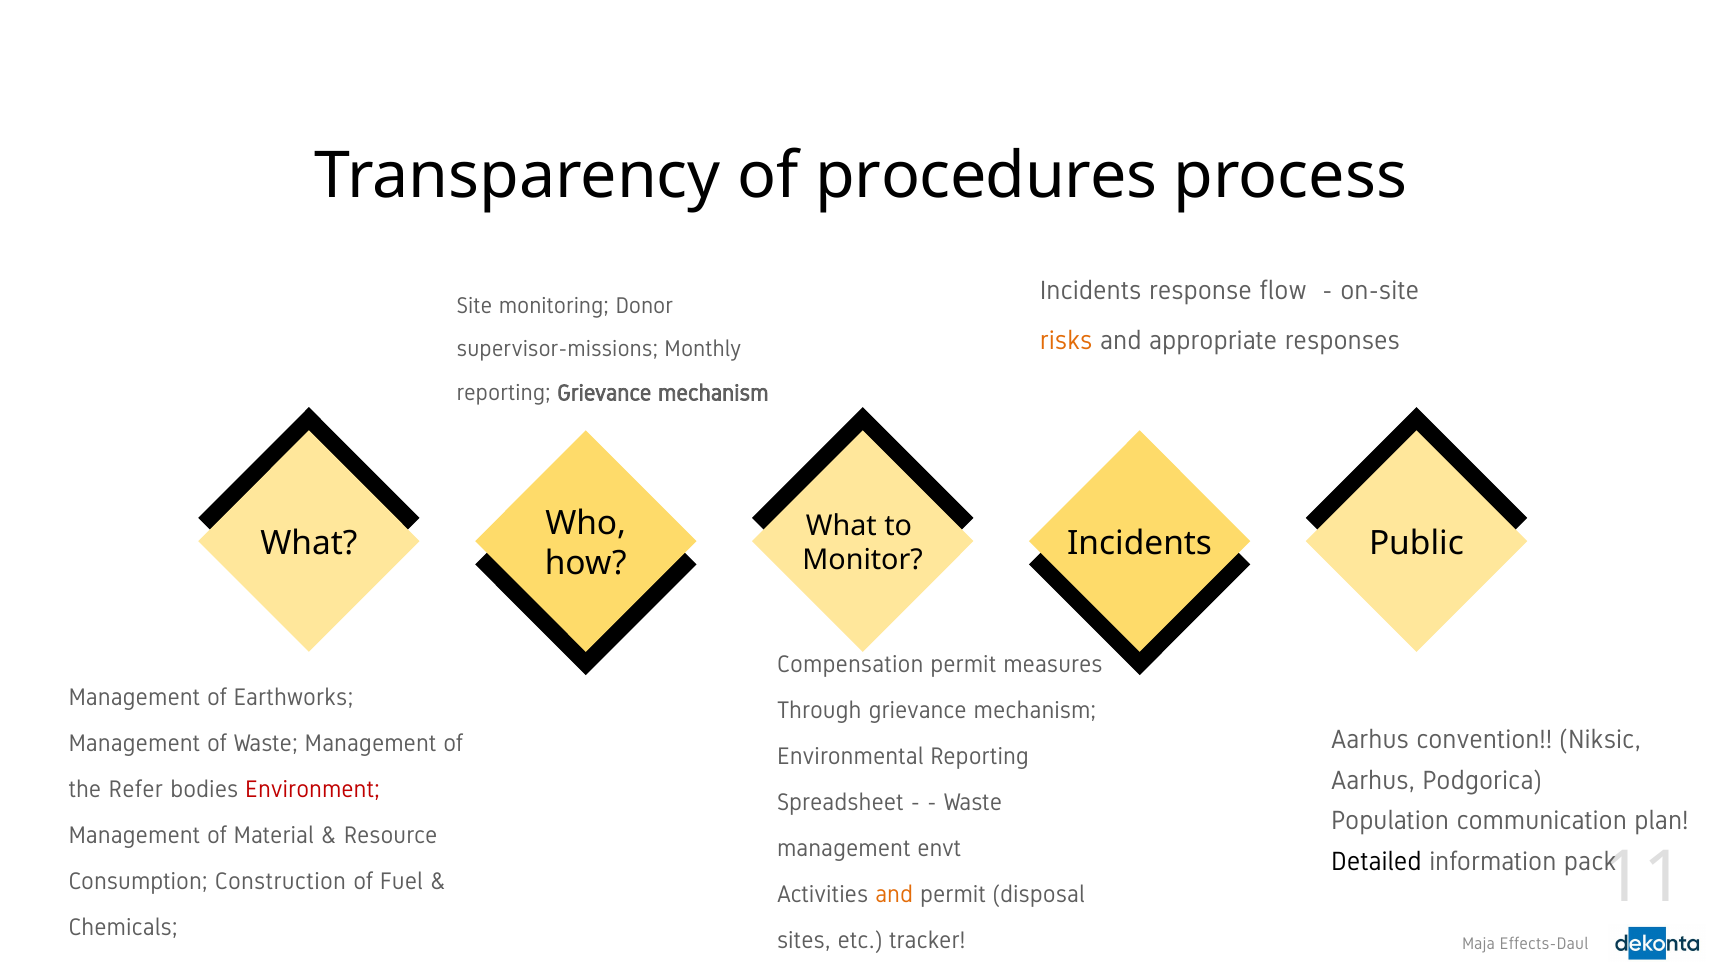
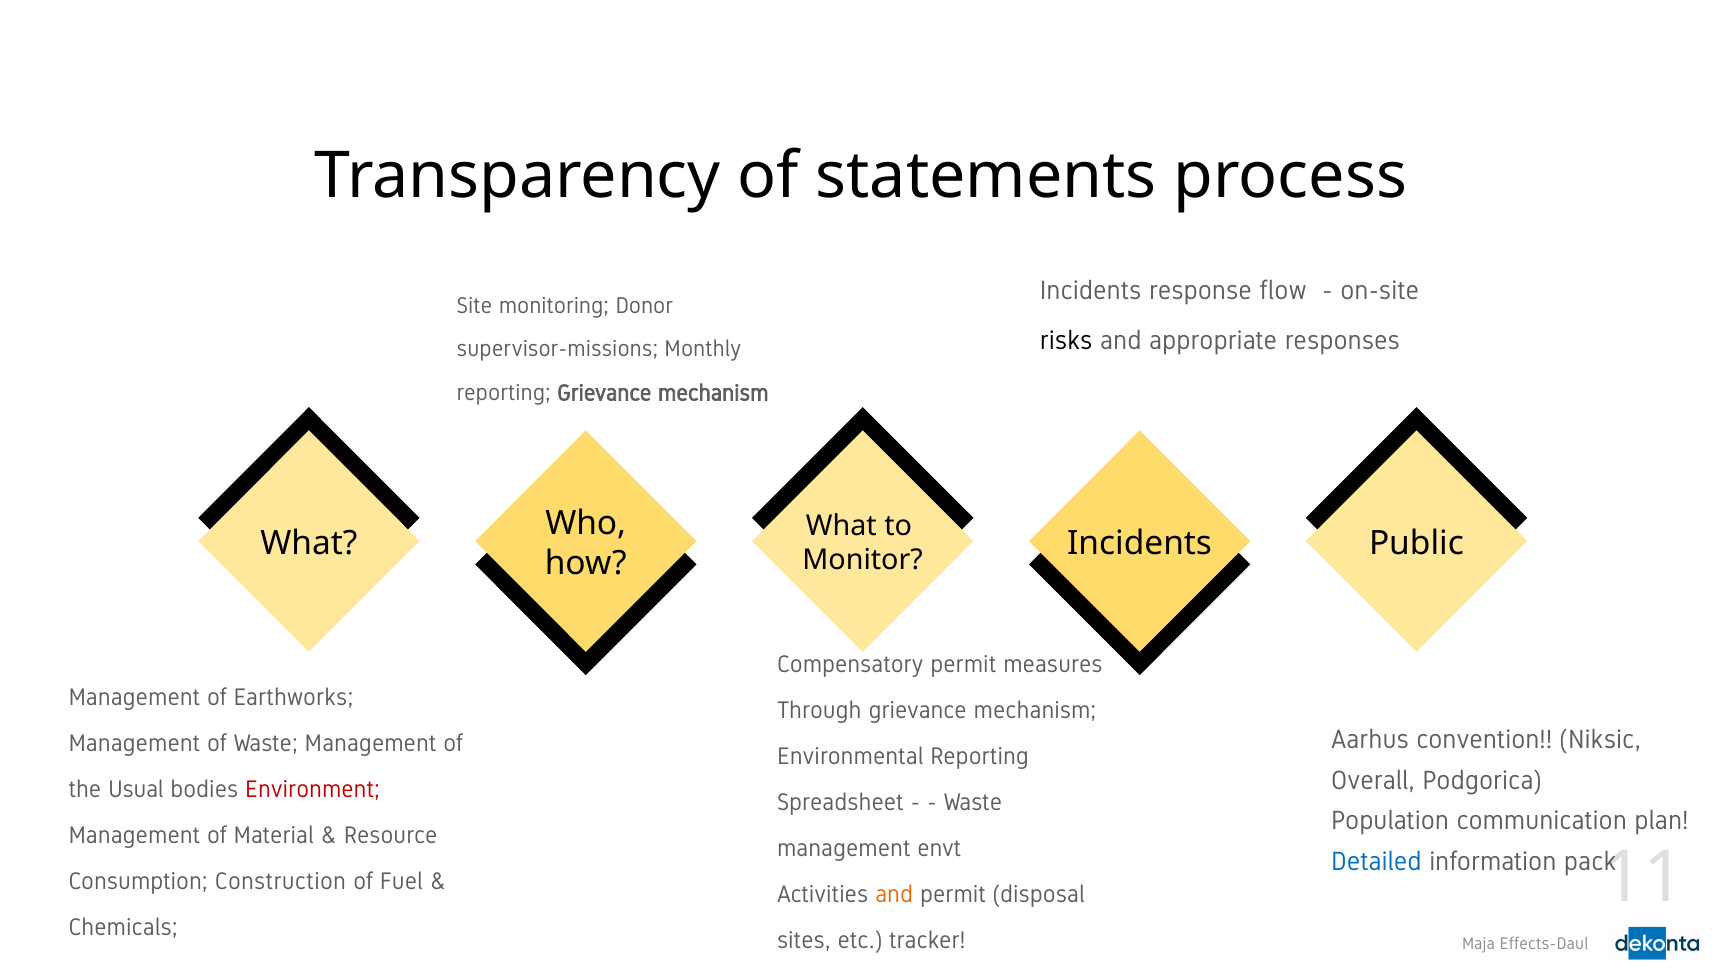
procedures: procedures -> statements
risks colour: orange -> black
Compensation: Compensation -> Compensatory
Aarhus at (1373, 780): Aarhus -> Overall
Refer: Refer -> Usual
Detailed colour: black -> blue
